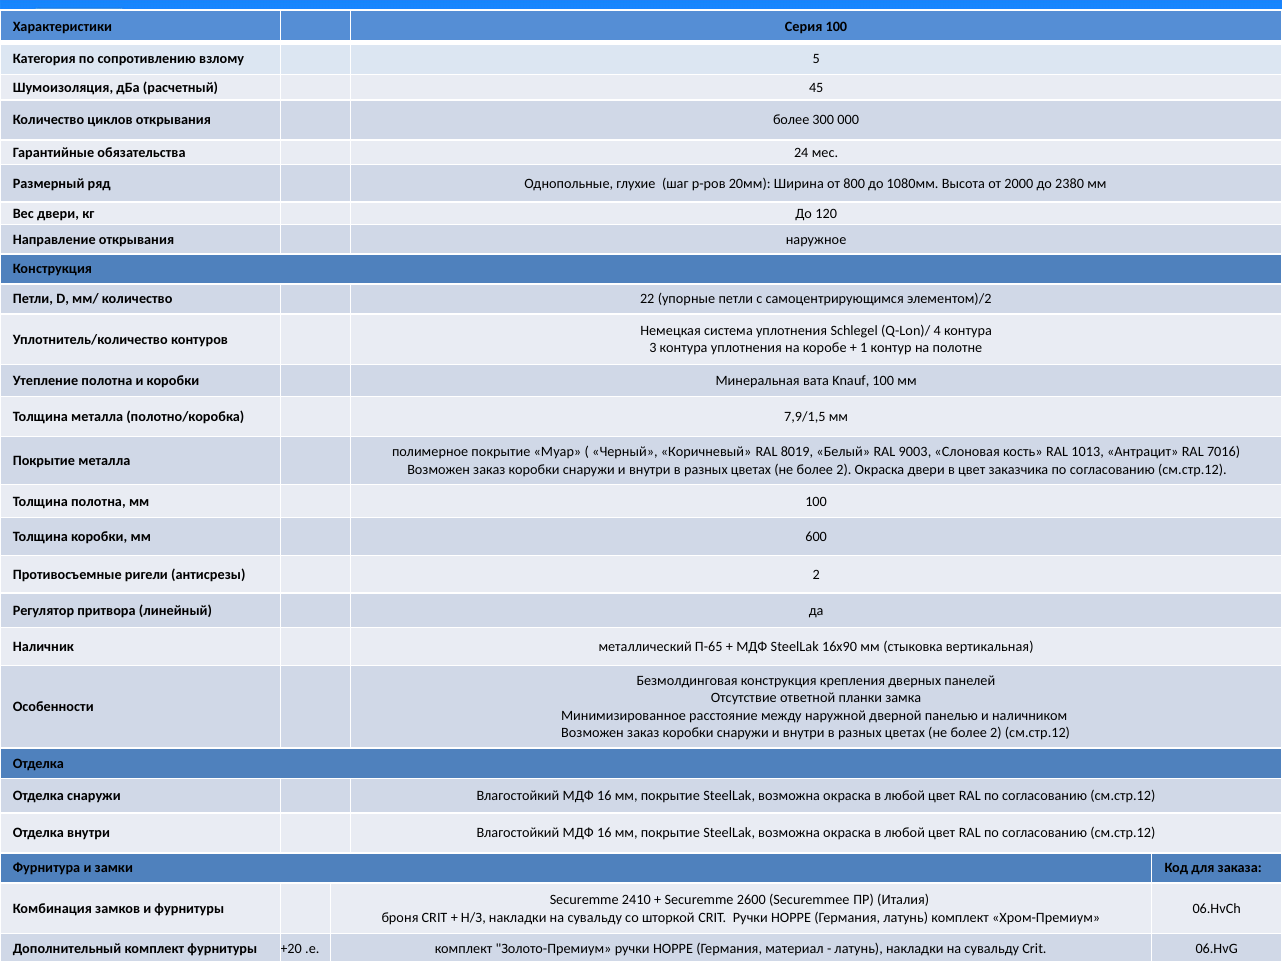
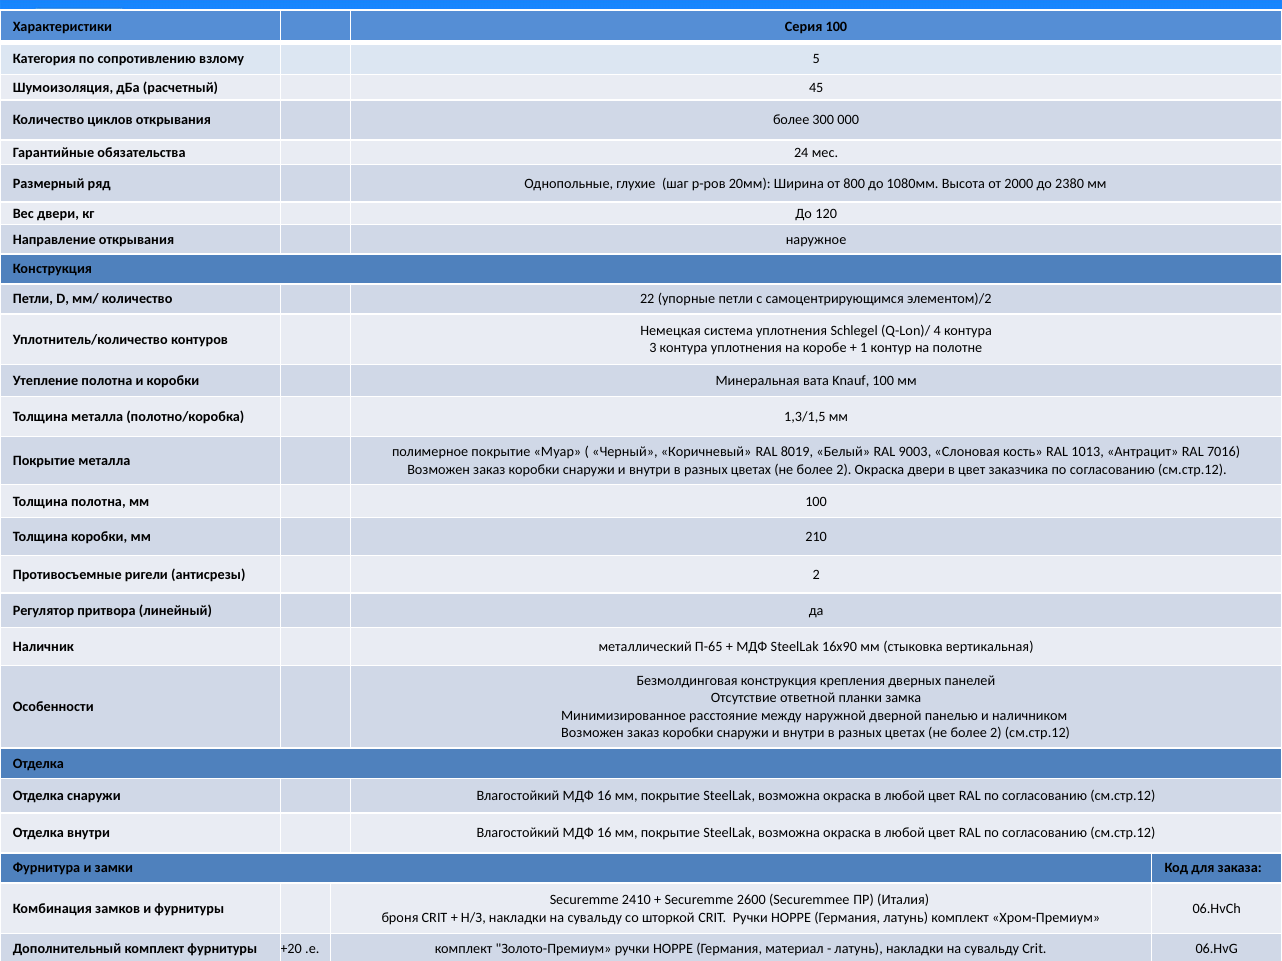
7,9/1,5: 7,9/1,5 -> 1,3/1,5
600: 600 -> 210
